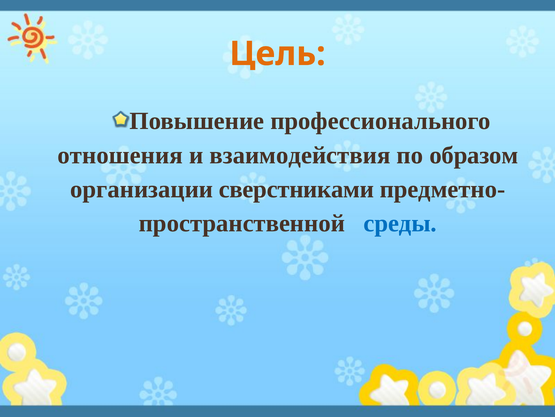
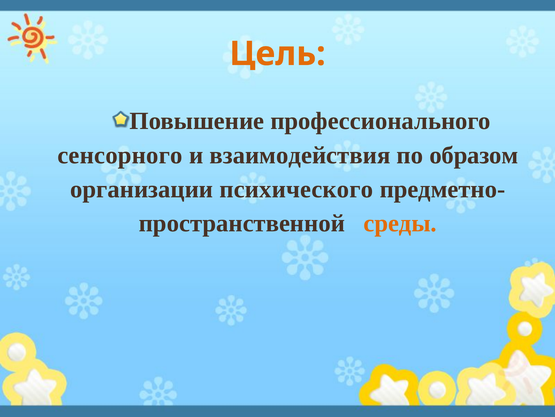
отношения: отношения -> сенсорного
сверстниками: сверстниками -> психического
среды colour: blue -> orange
